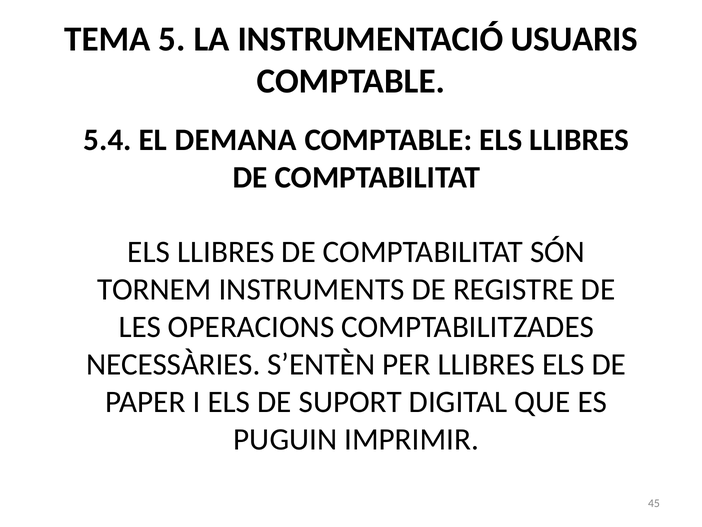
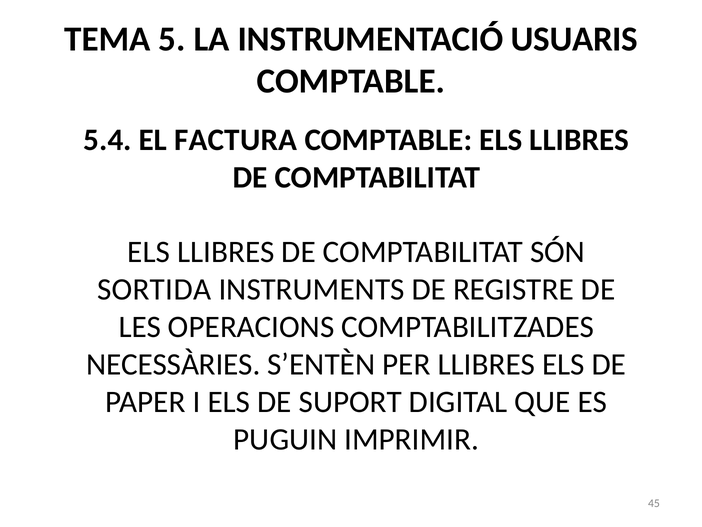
DEMANA: DEMANA -> FACTURA
TORNEM: TORNEM -> SORTIDA
